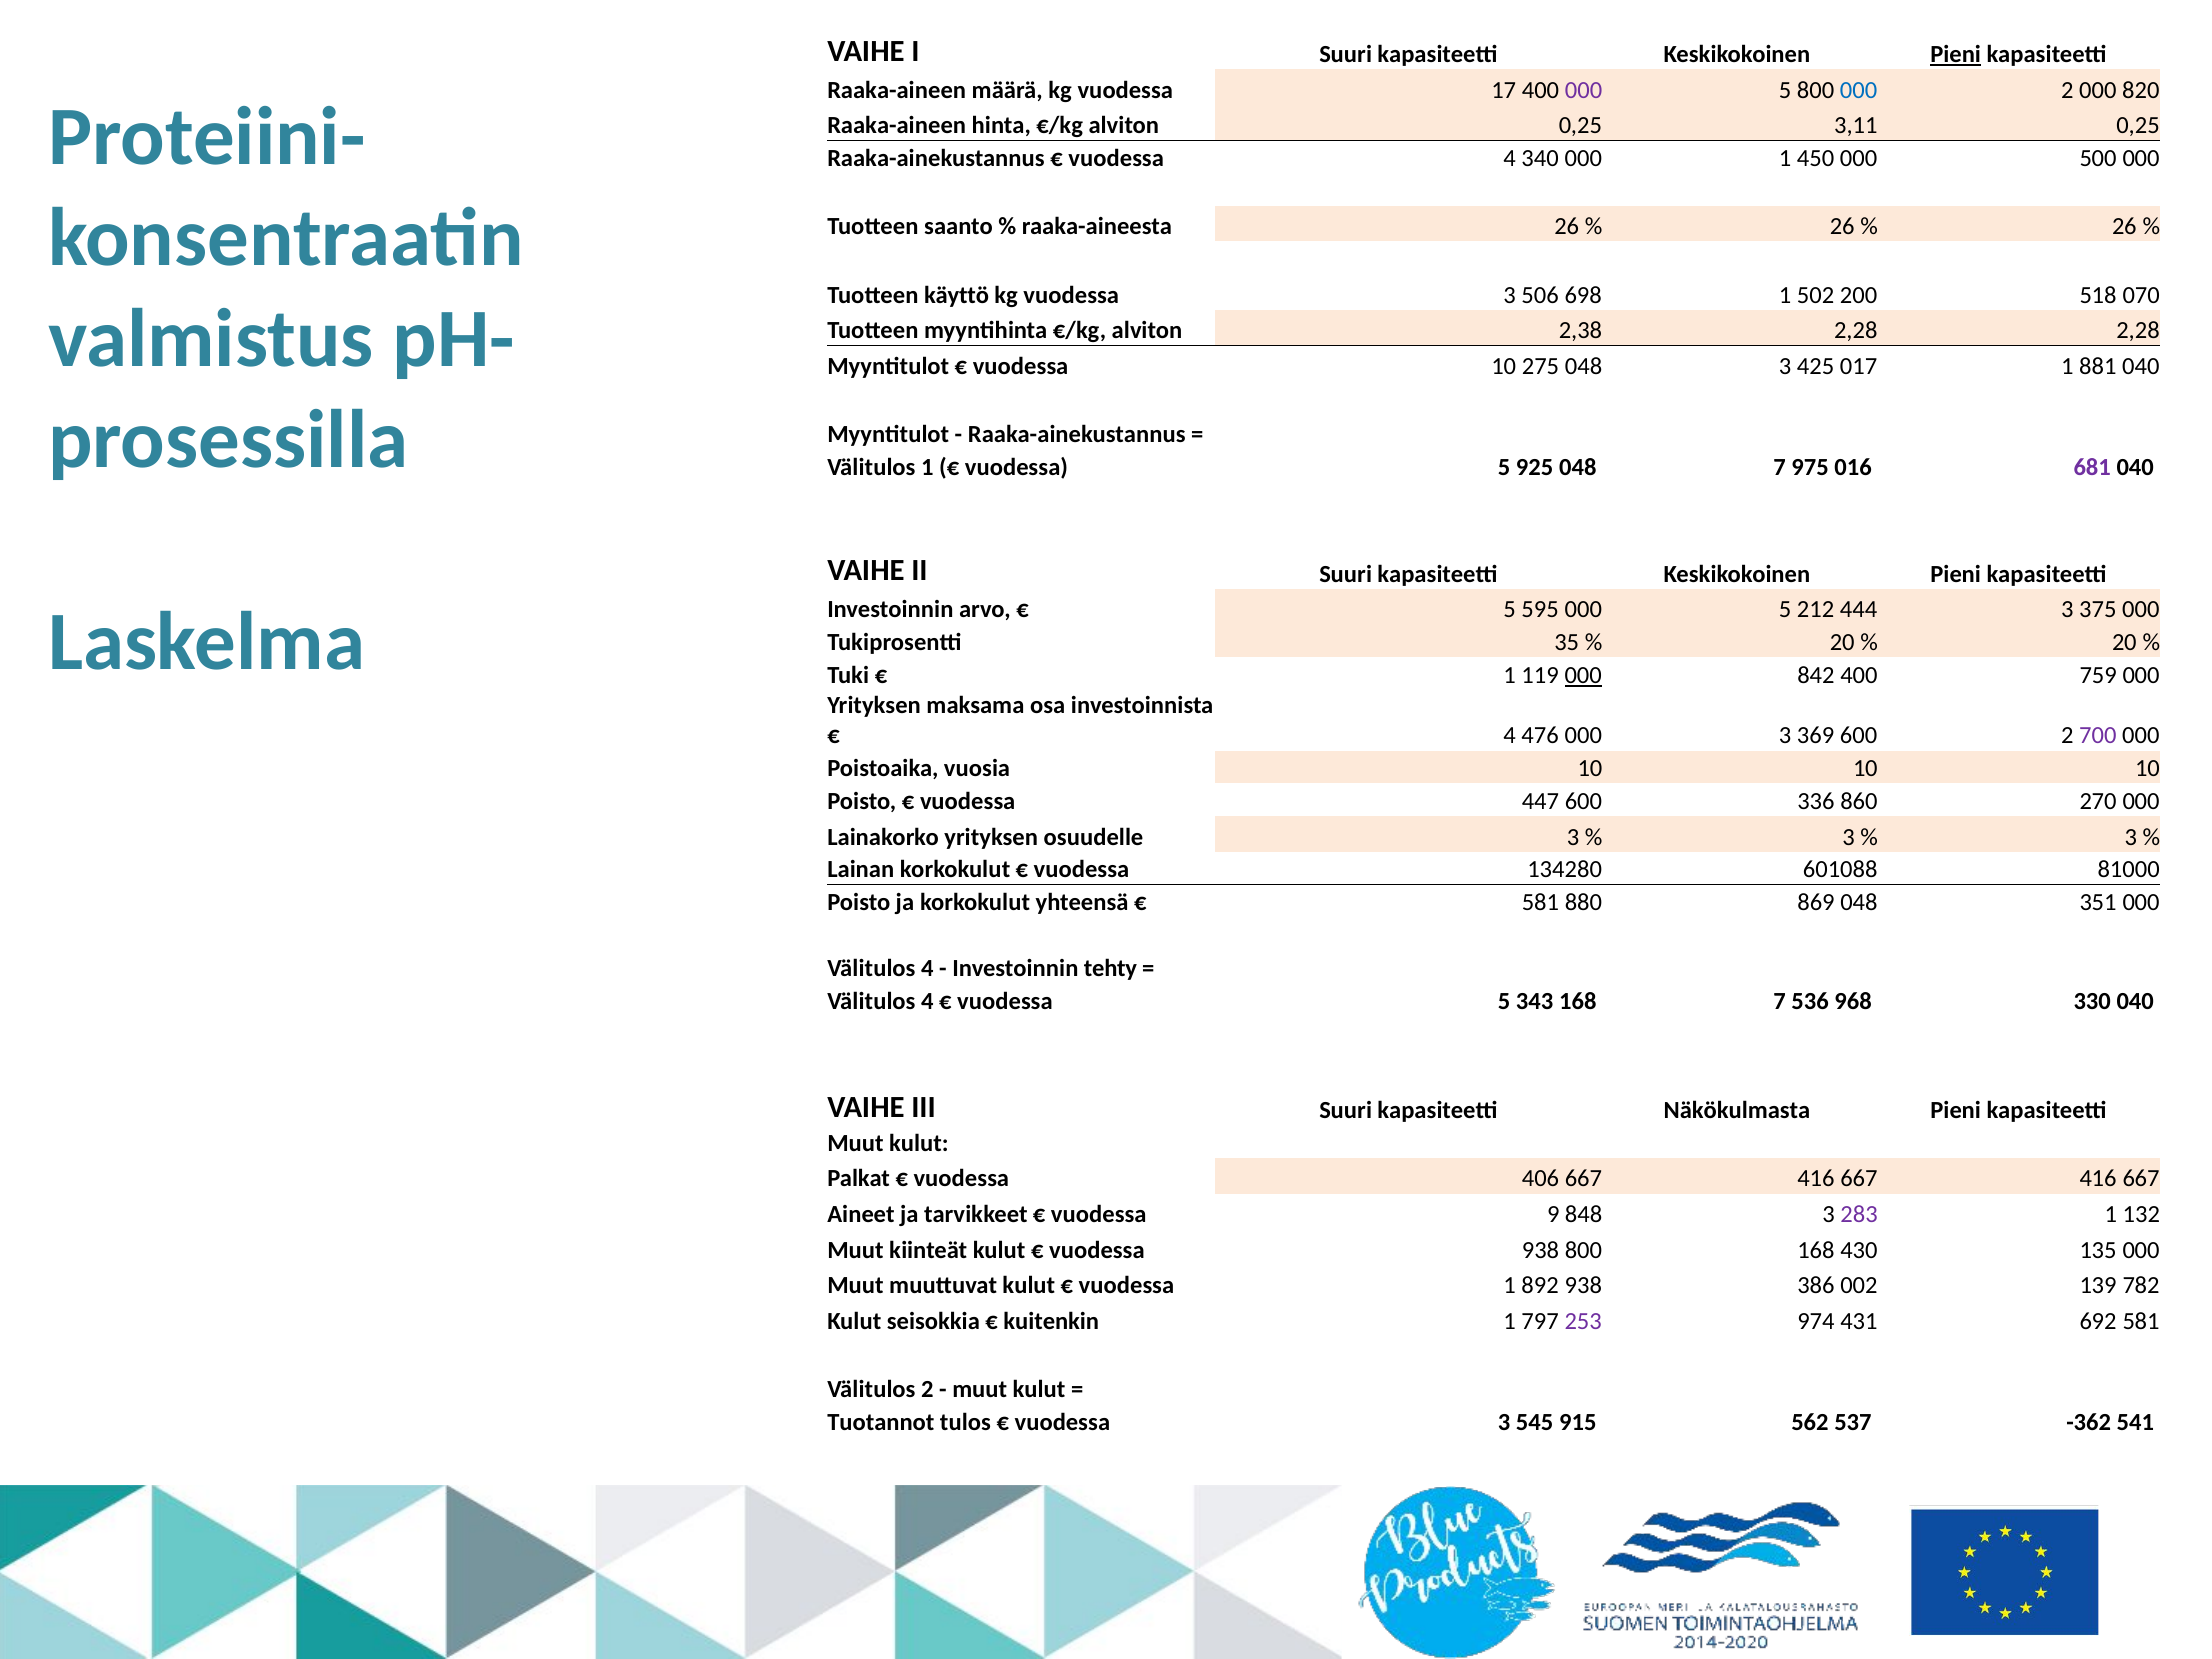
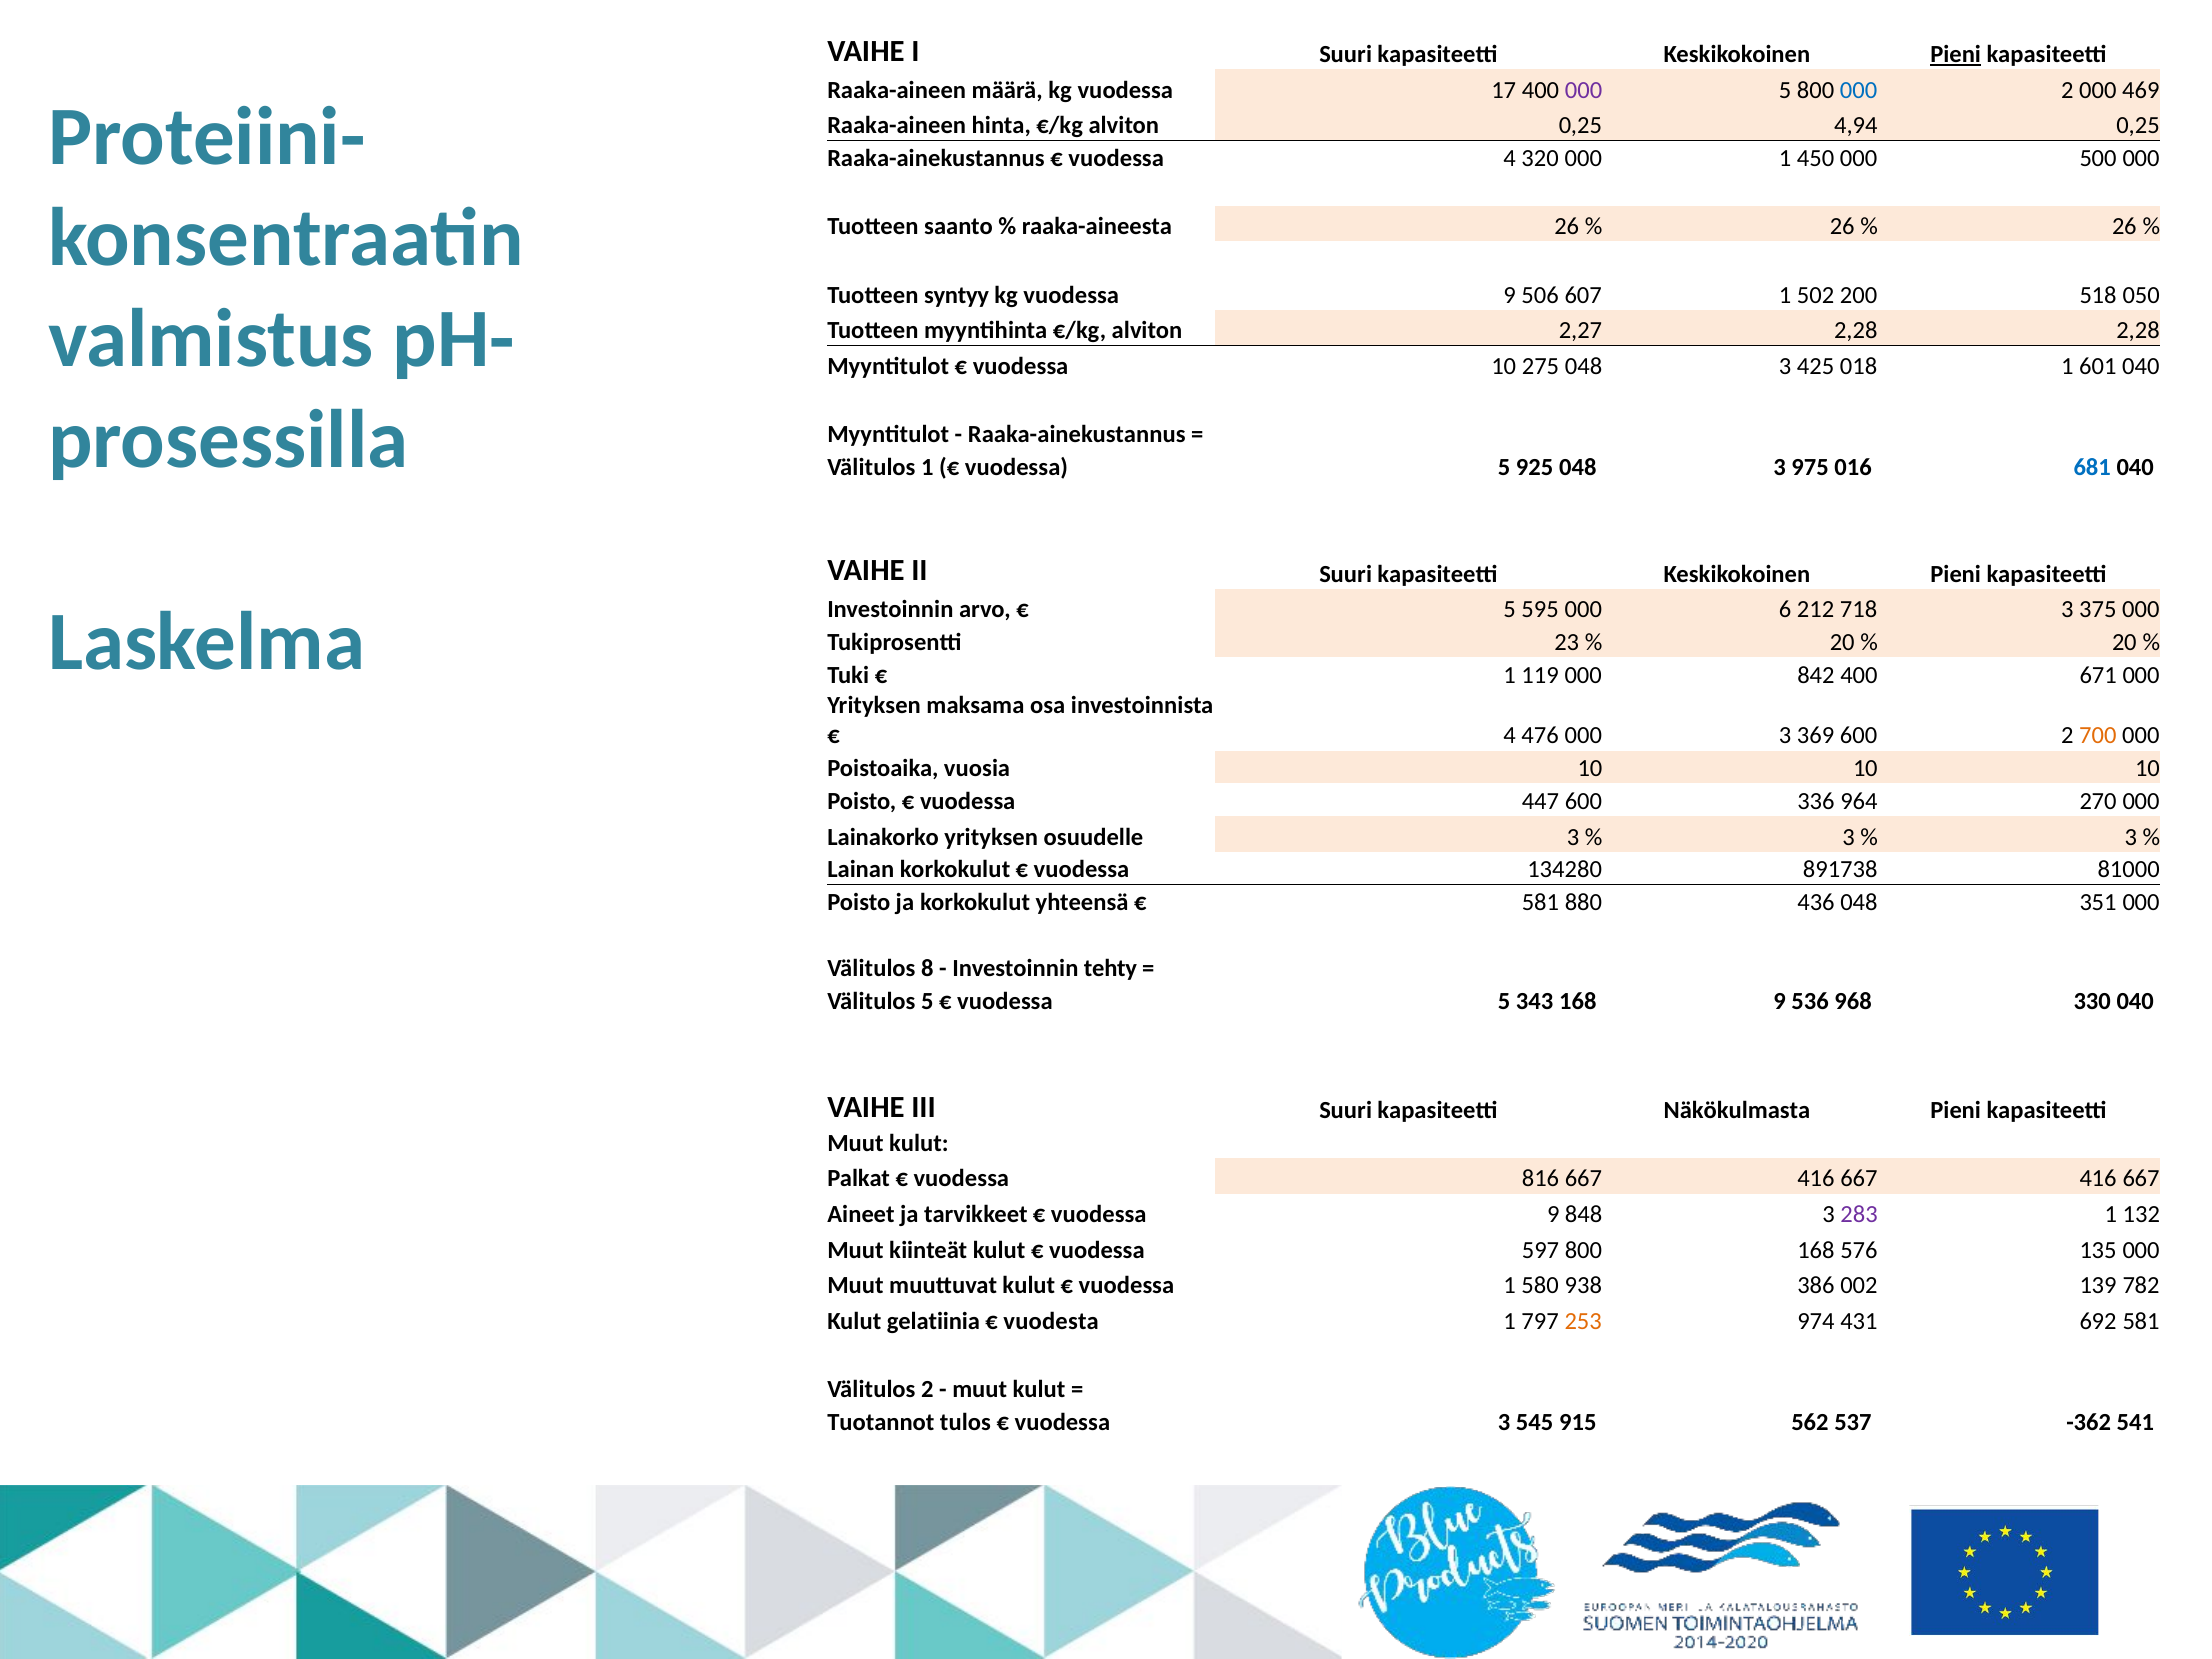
820: 820 -> 469
3,11: 3,11 -> 4,94
340: 340 -> 320
käyttö: käyttö -> syntyy
kg vuodessa 3: 3 -> 9
698: 698 -> 607
070: 070 -> 050
2,38: 2,38 -> 2,27
017: 017 -> 018
881: 881 -> 601
925 048 7: 7 -> 3
681 colour: purple -> blue
595 000 5: 5 -> 6
444: 444 -> 718
35: 35 -> 23
000 at (1583, 675) underline: present -> none
759: 759 -> 671
700 colour: purple -> orange
860: 860 -> 964
601088: 601088 -> 891738
869: 869 -> 436
4 at (927, 968): 4 -> 8
4 at (927, 1001): 4 -> 5
168 7: 7 -> 9
406: 406 -> 816
vuodessa 938: 938 -> 597
430: 430 -> 576
892: 892 -> 580
seisokkia: seisokkia -> gelatiinia
kuitenkin: kuitenkin -> vuodesta
253 colour: purple -> orange
